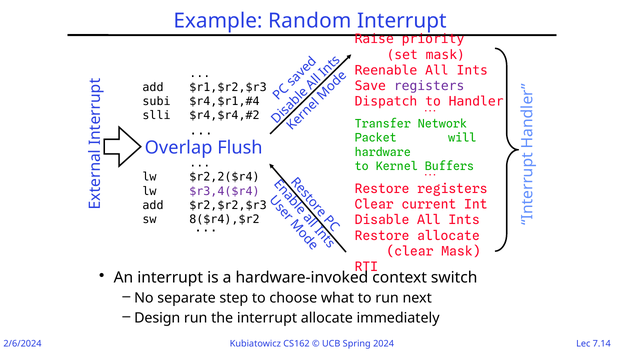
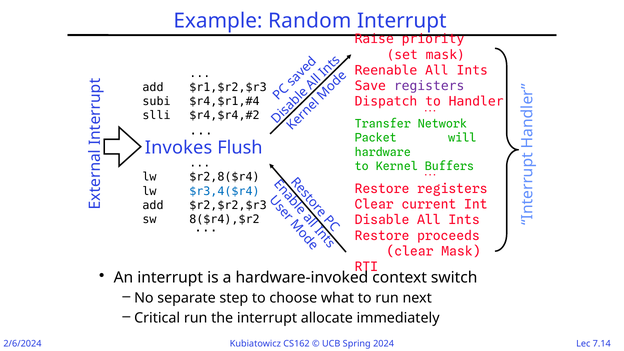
Overlap: Overlap -> Invokes
$r2,2($r4: $r2,2($r4 -> $r2,8($r4
$r3,4($r4 colour: purple -> blue
Restore allocate: allocate -> proceeds
Design: Design -> Critical
